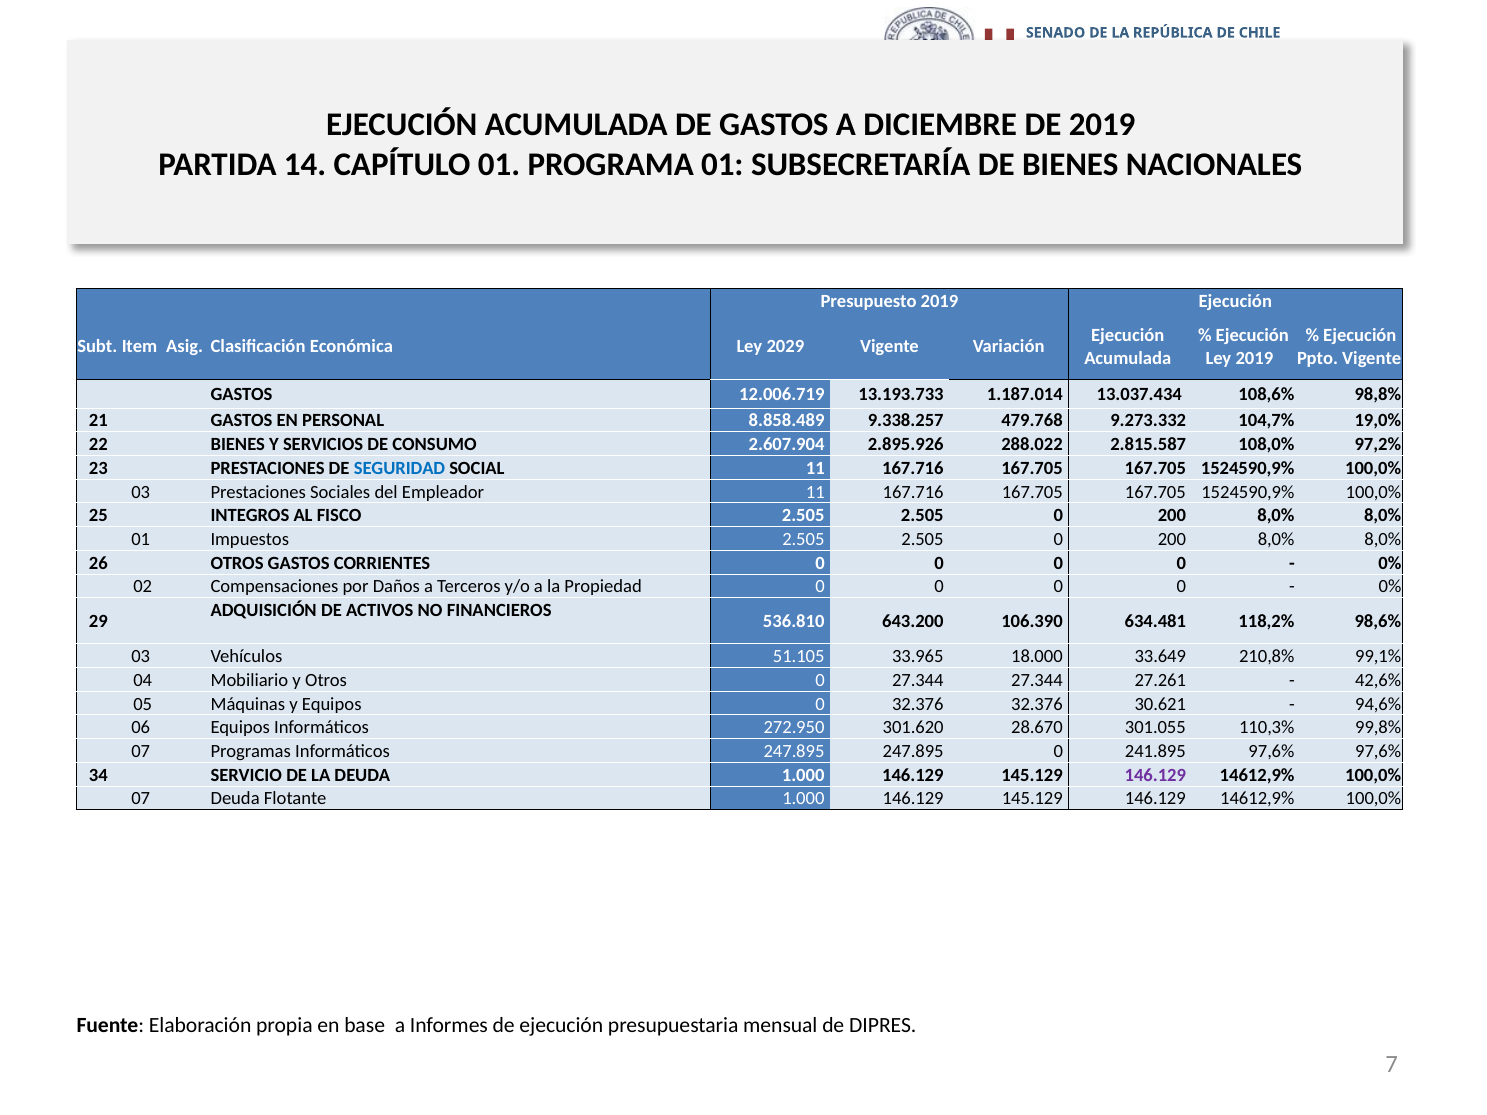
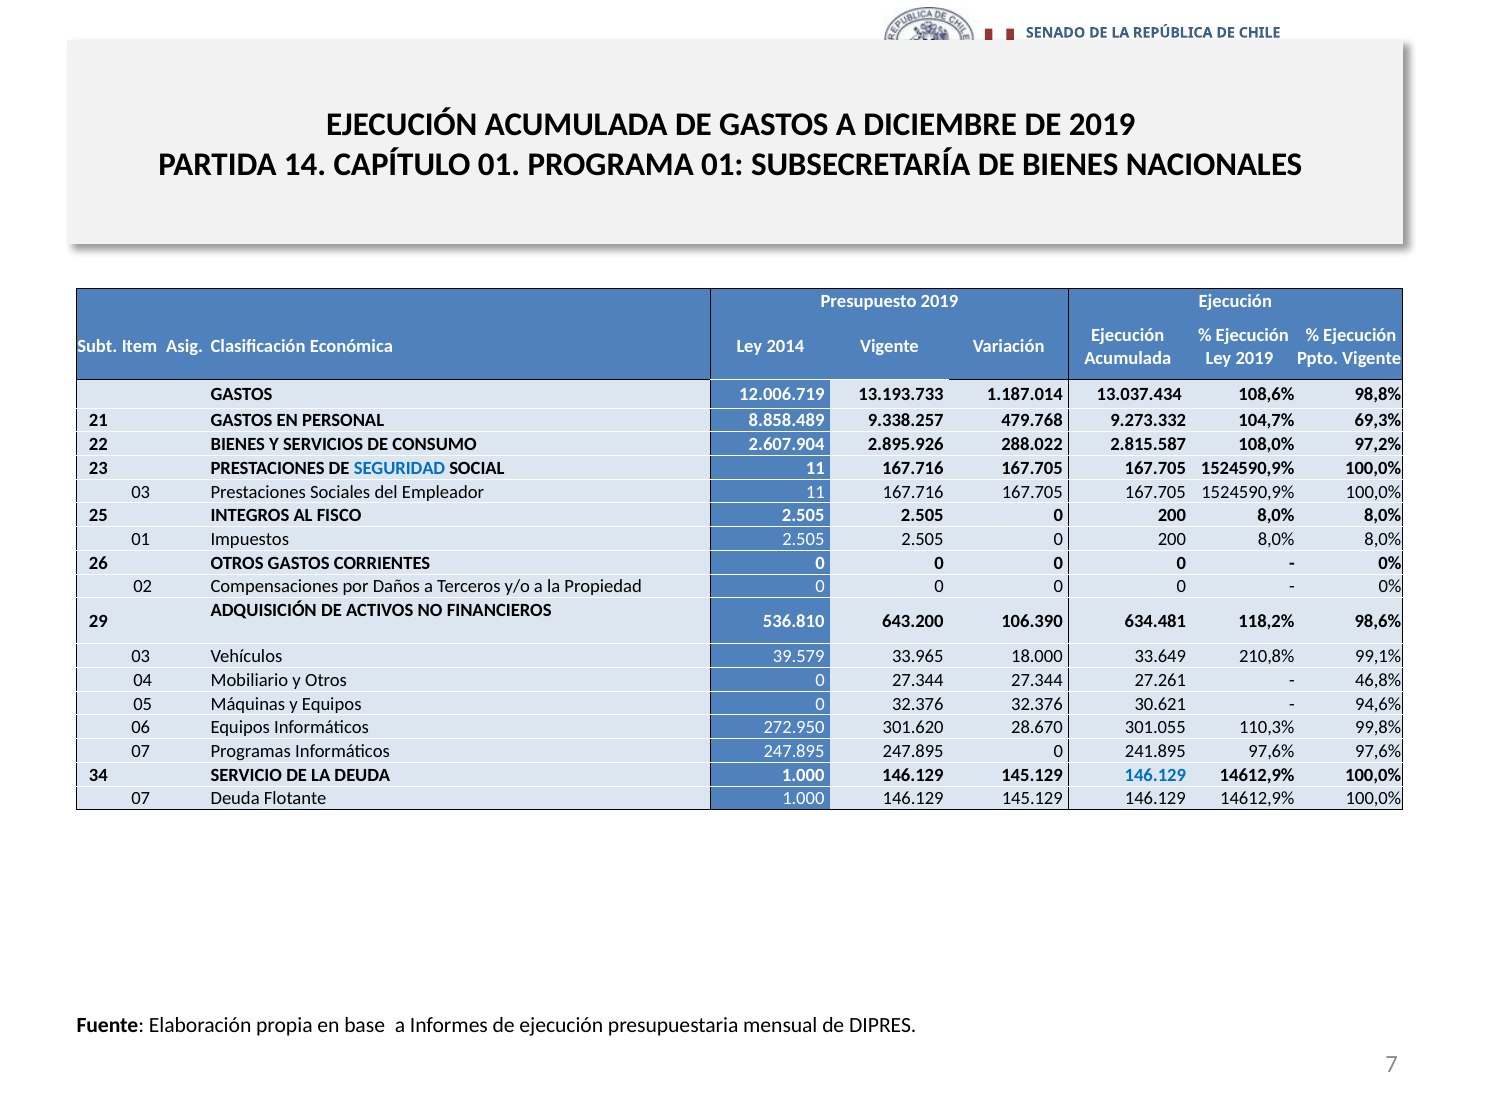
2029: 2029 -> 2014
19,0%: 19,0% -> 69,3%
51.105: 51.105 -> 39.579
42,6%: 42,6% -> 46,8%
146.129 at (1155, 775) colour: purple -> blue
